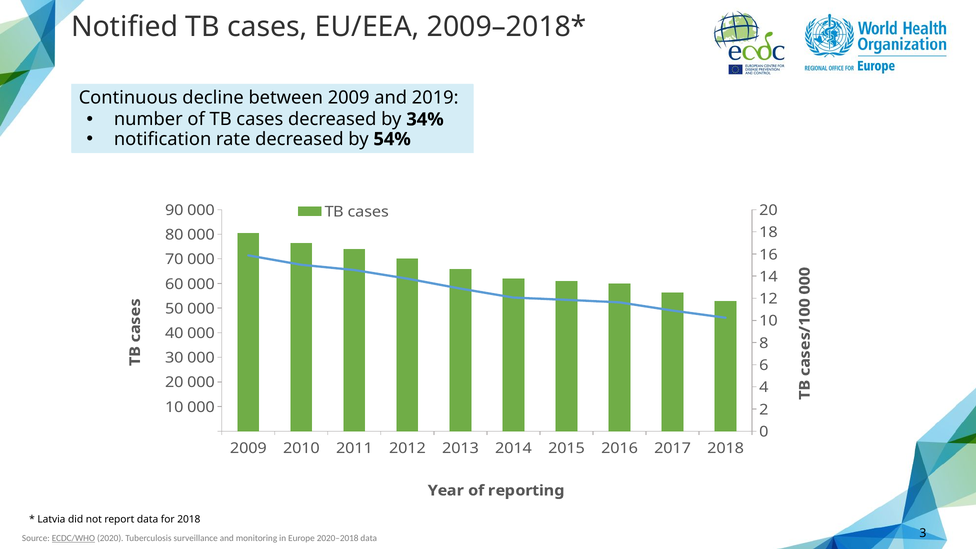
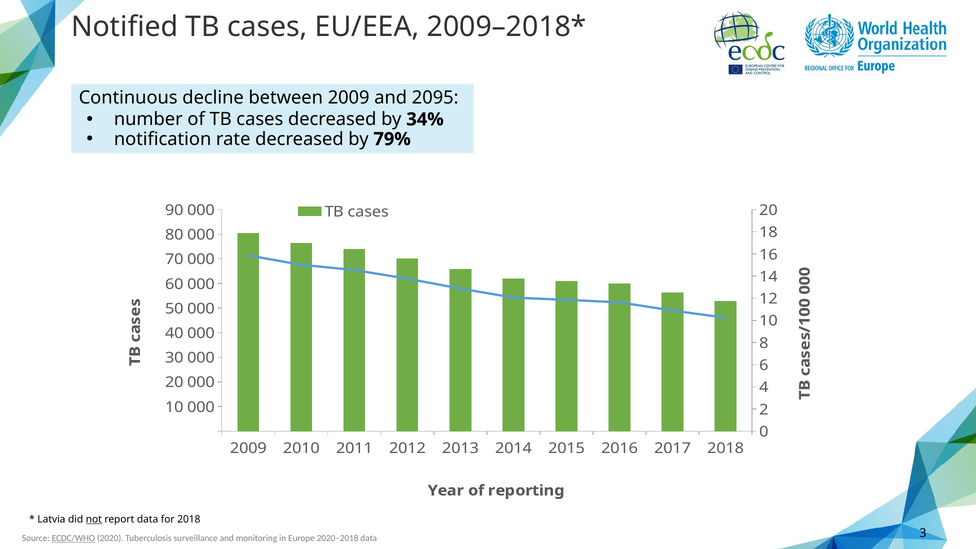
2019: 2019 -> 2095
54%: 54% -> 79%
not underline: none -> present
